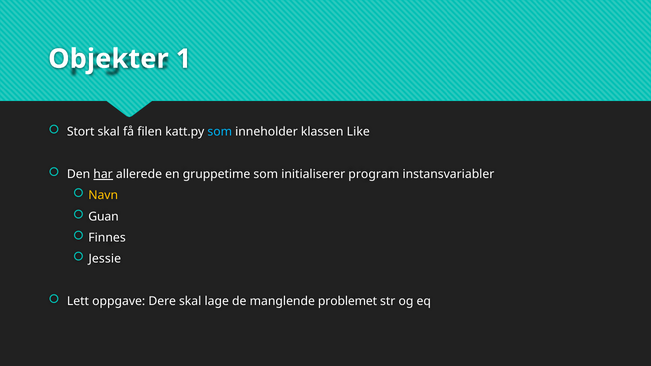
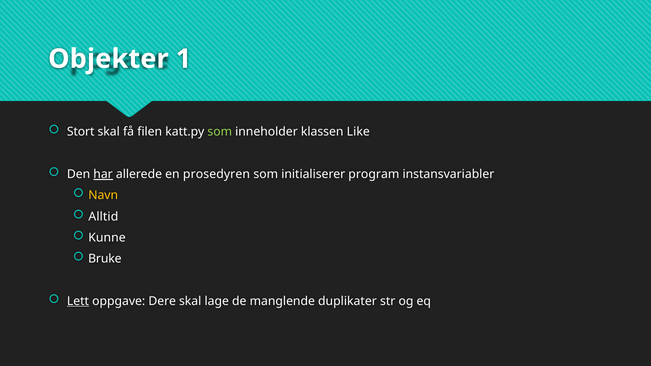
som at (220, 132) colour: light blue -> light green
gruppetime: gruppetime -> prosedyren
Guan: Guan -> Alltid
Finnes: Finnes -> Kunne
Jessie: Jessie -> Bruke
Lett underline: none -> present
problemet: problemet -> duplikater
